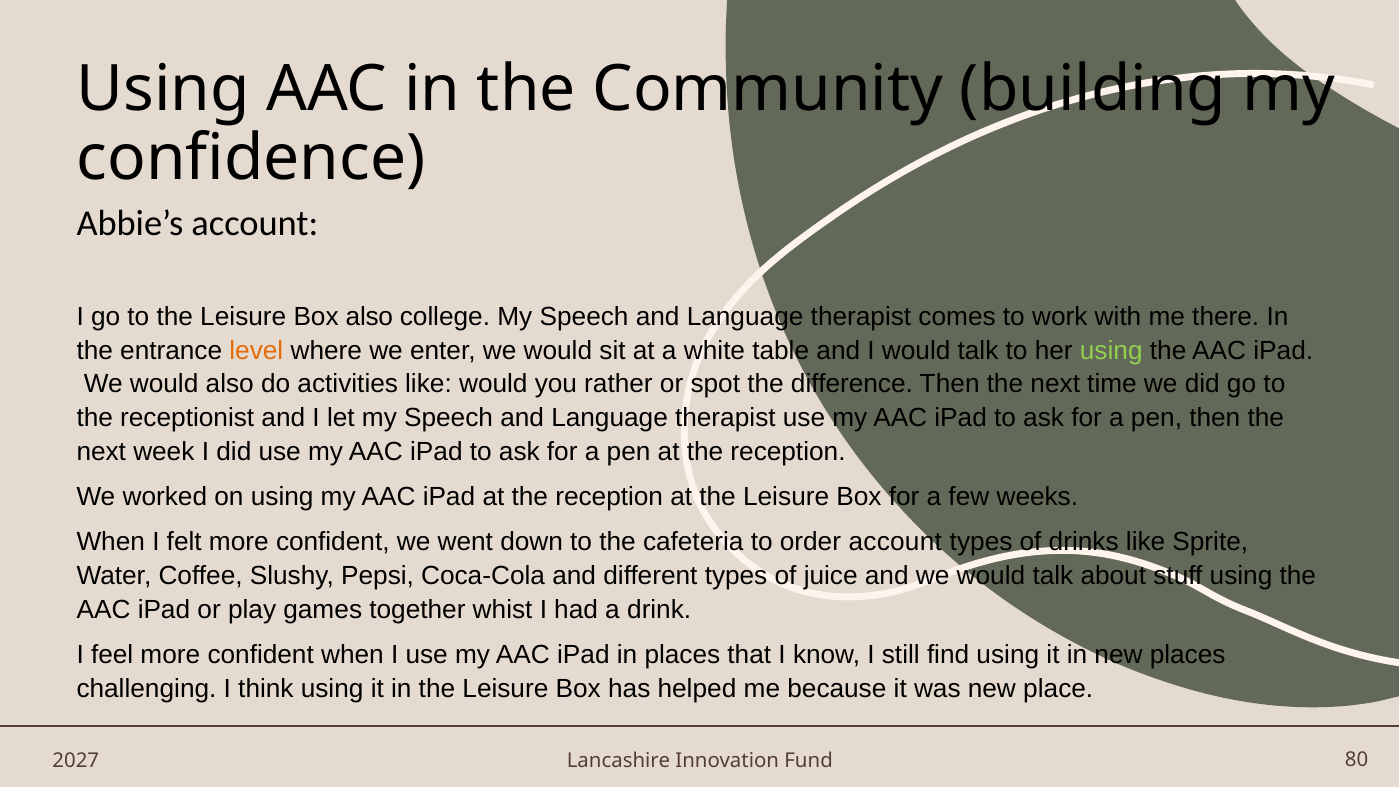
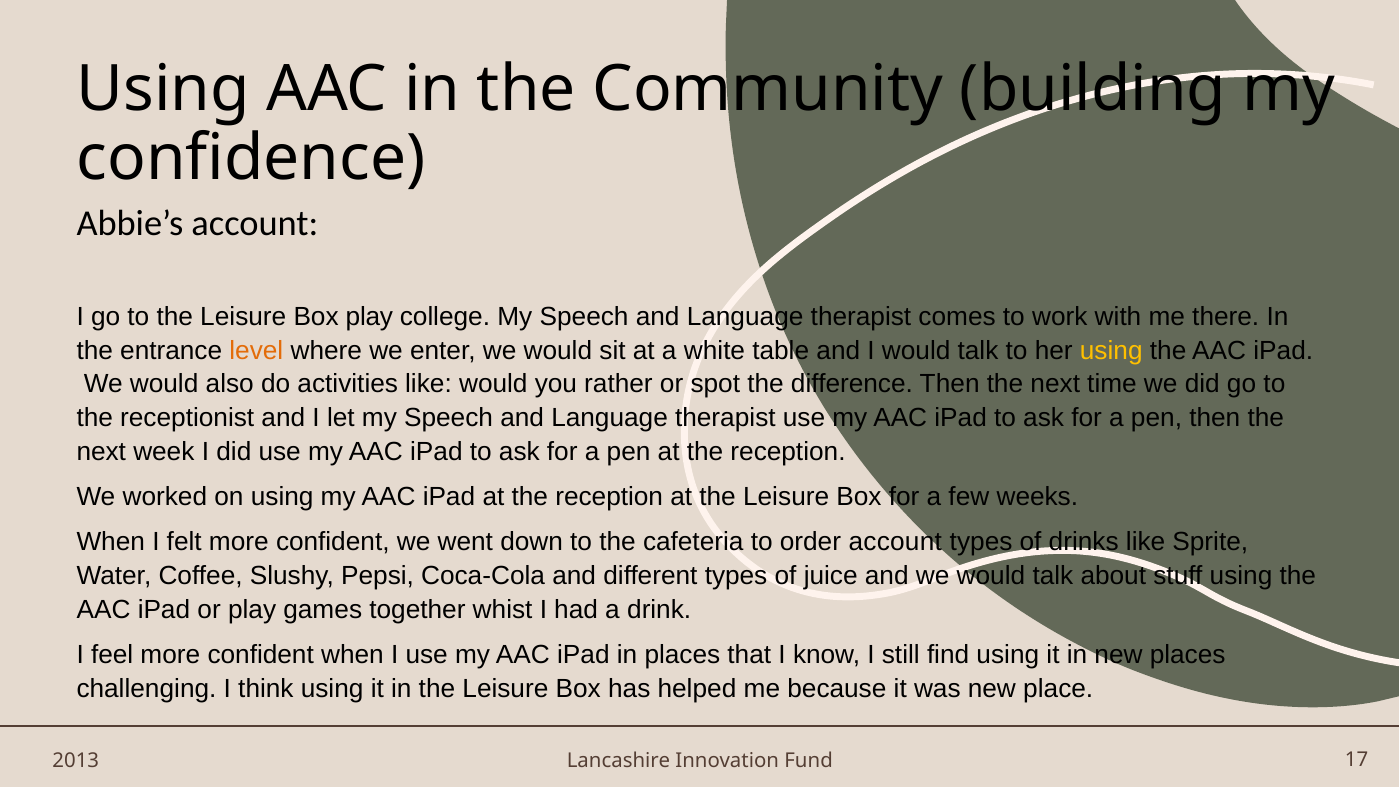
Box also: also -> play
using at (1111, 350) colour: light green -> yellow
2027: 2027 -> 2013
80: 80 -> 17
